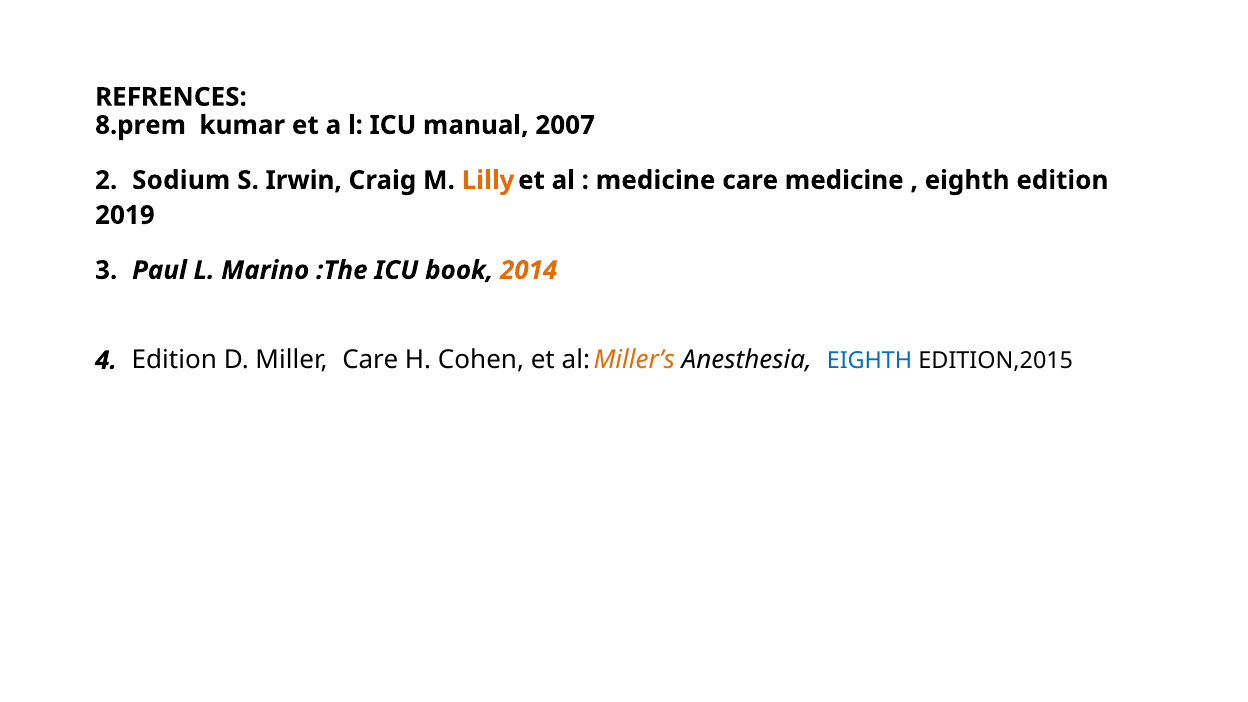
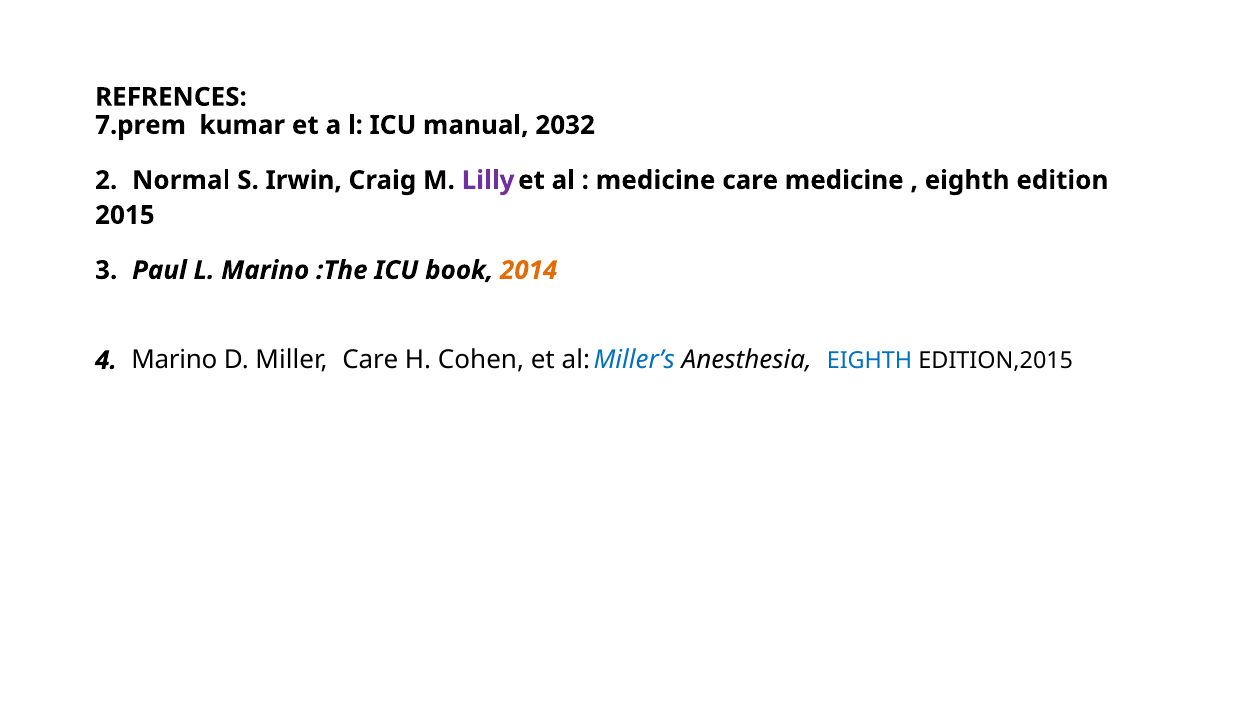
8.prem: 8.prem -> 7.prem
2007: 2007 -> 2032
Sodium: Sodium -> Normal
Lilly colour: orange -> purple
2019: 2019 -> 2015
4 Edition: Edition -> Marino
Miller’s colour: orange -> blue
